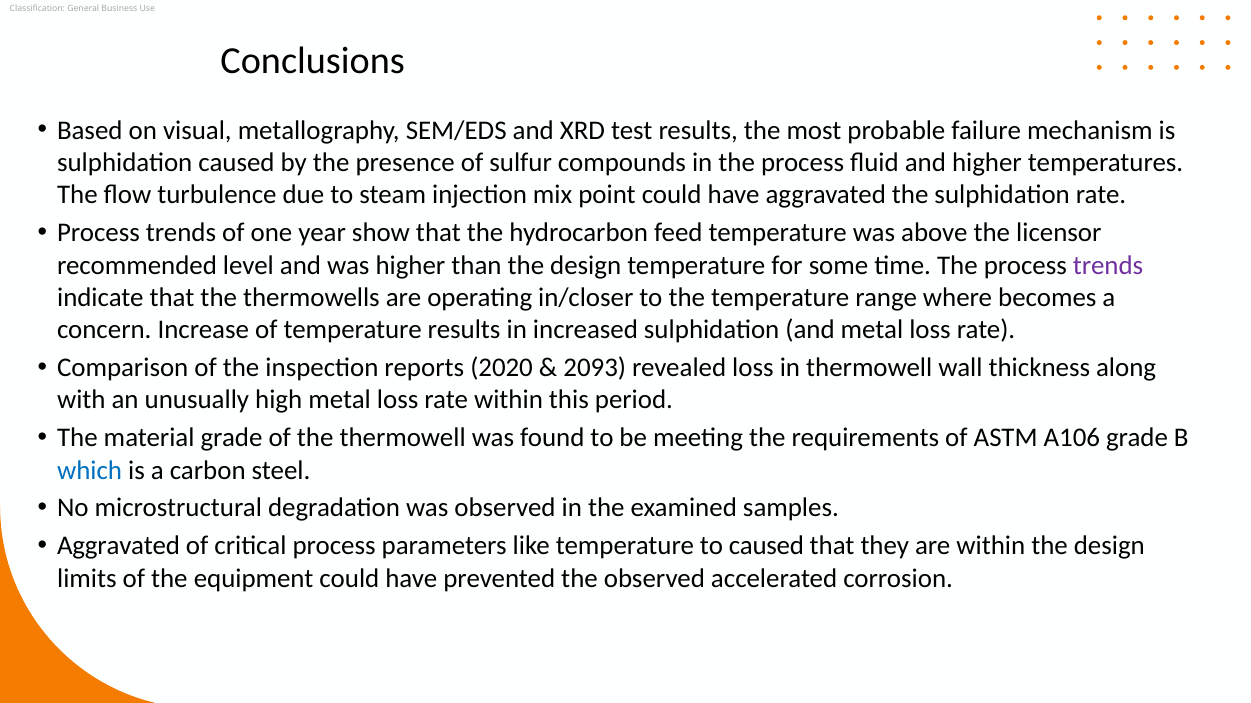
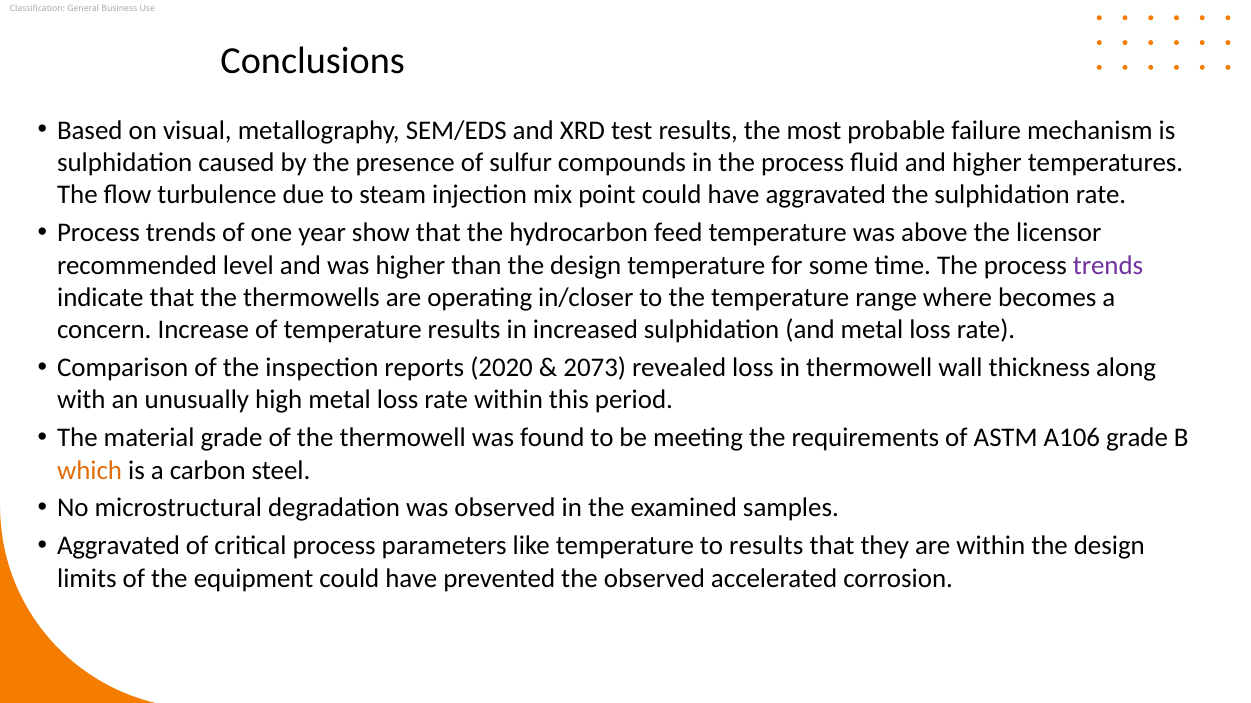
2093: 2093 -> 2073
which colour: blue -> orange
to caused: caused -> results
